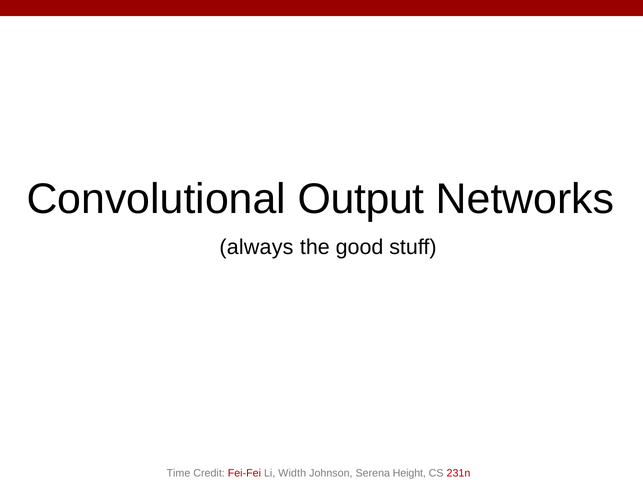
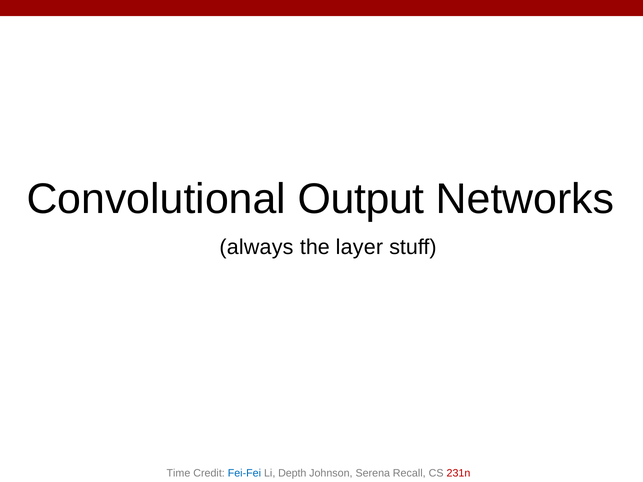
good: good -> layer
Fei-Fei colour: red -> blue
Width: Width -> Depth
Height: Height -> Recall
